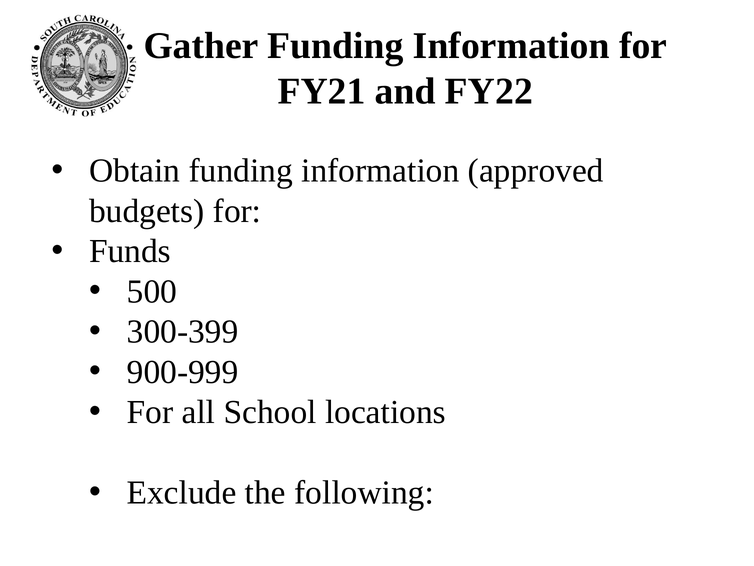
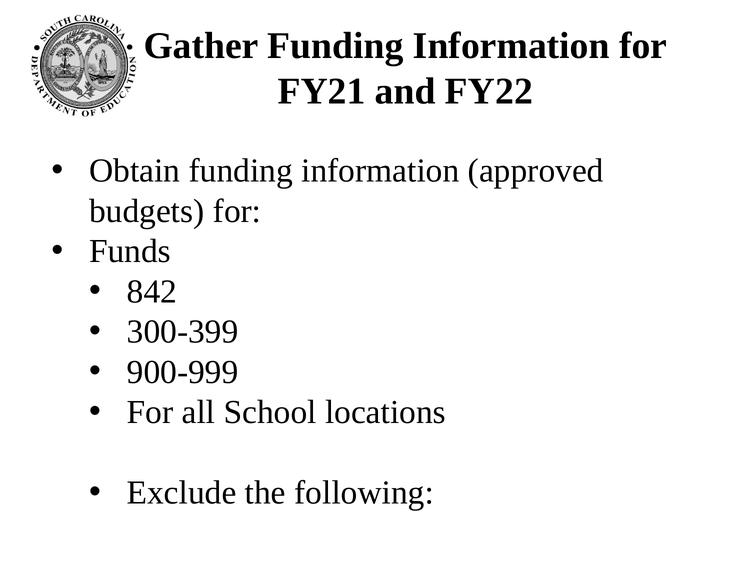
500: 500 -> 842
